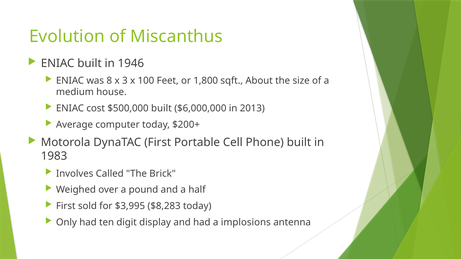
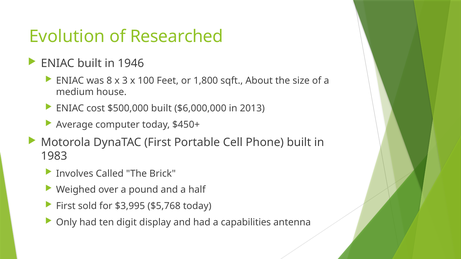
Miscanthus: Miscanthus -> Researched
$200+: $200+ -> $450+
$8,283: $8,283 -> $5,768
implosions: implosions -> capabilities
